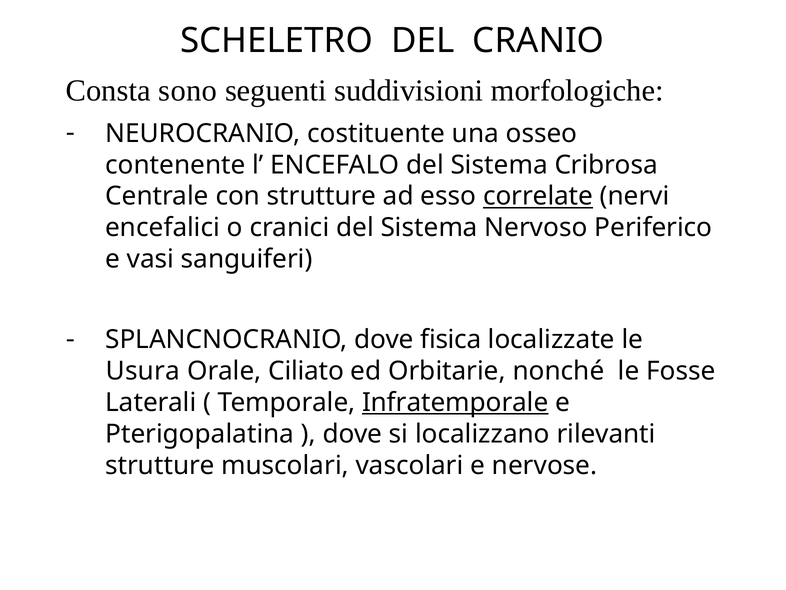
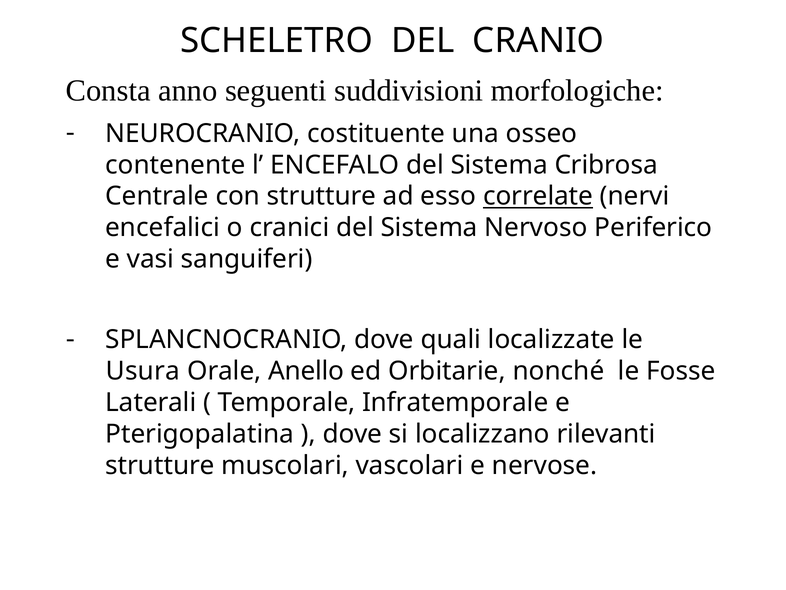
sono: sono -> anno
fisica: fisica -> quali
Ciliato: Ciliato -> Anello
Infratemporale underline: present -> none
